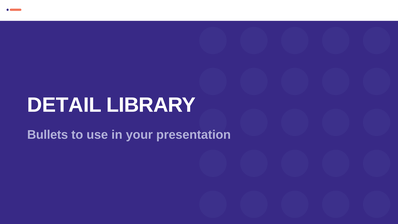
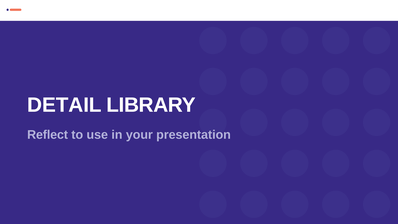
Bullets: Bullets -> Reflect
